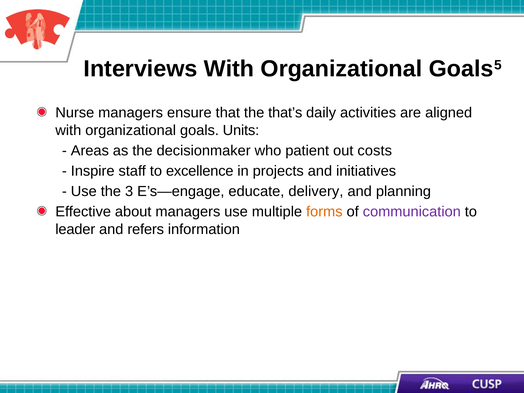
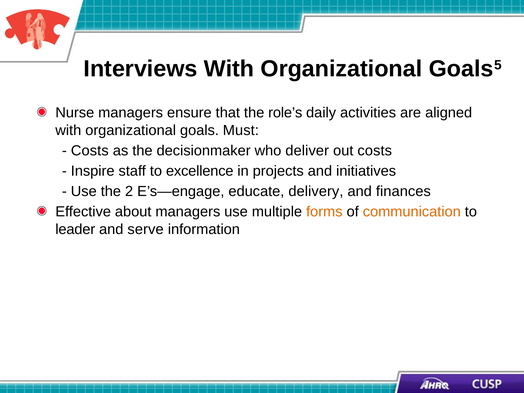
that’s: that’s -> role’s
Units: Units -> Must
Areas at (90, 151): Areas -> Costs
patient: patient -> deliver
3: 3 -> 2
planning: planning -> finances
communication colour: purple -> orange
refers: refers -> serve
